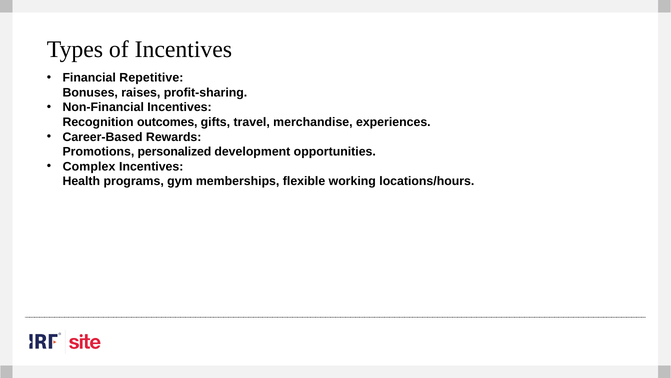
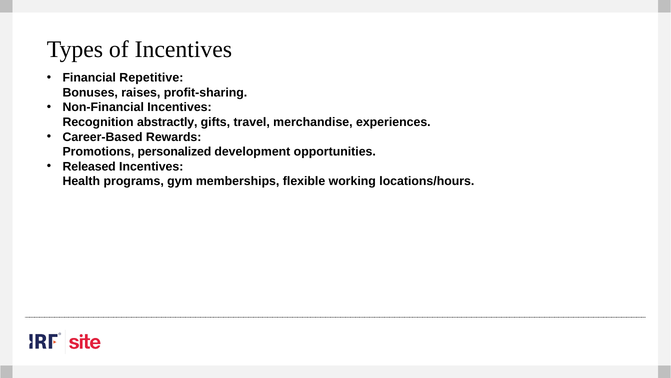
outcomes: outcomes -> abstractly
Complex: Complex -> Released
